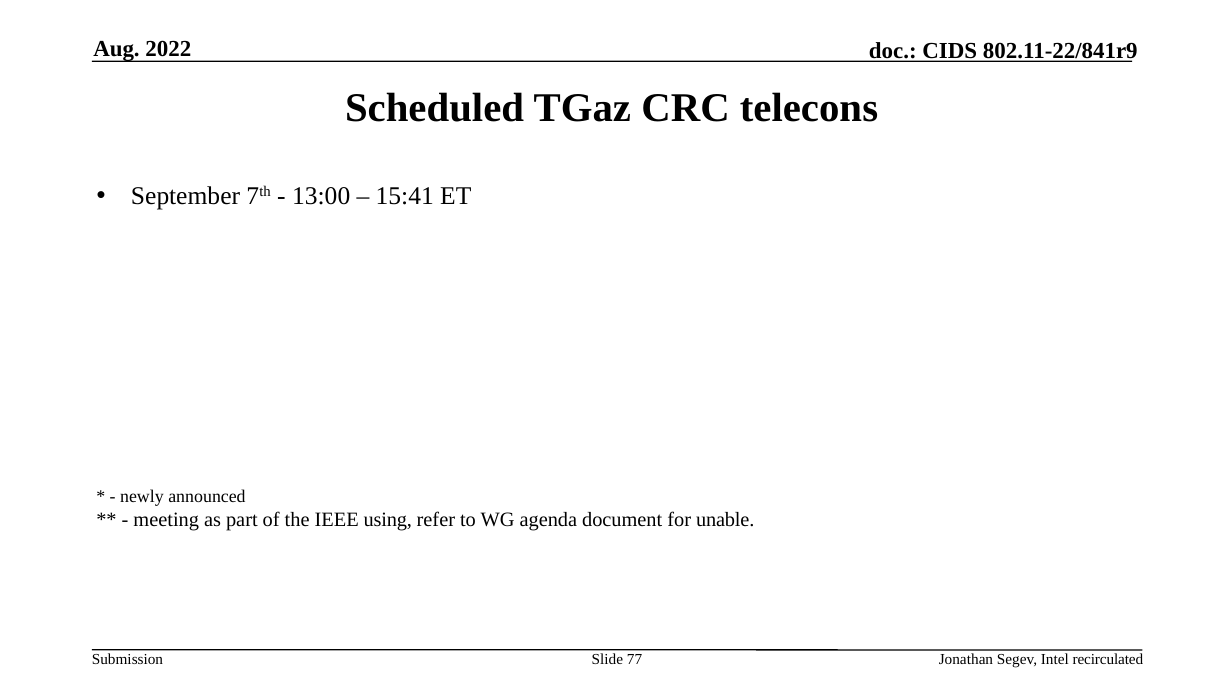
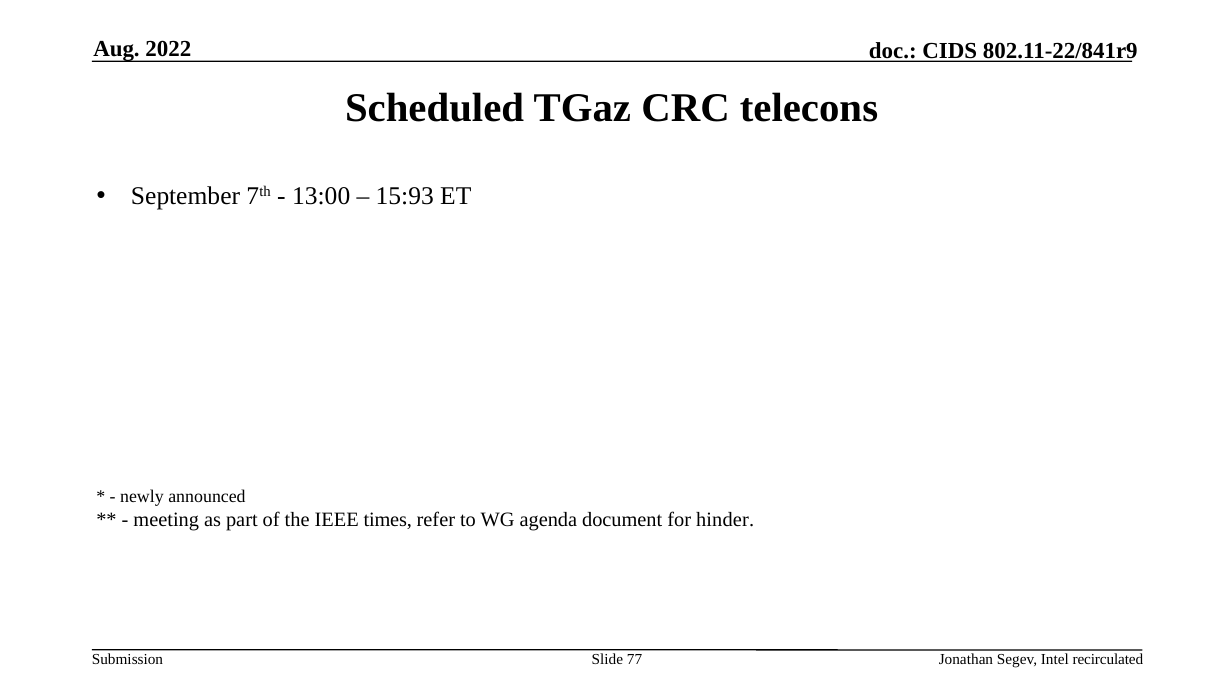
15:41: 15:41 -> 15:93
using: using -> times
unable: unable -> hinder
